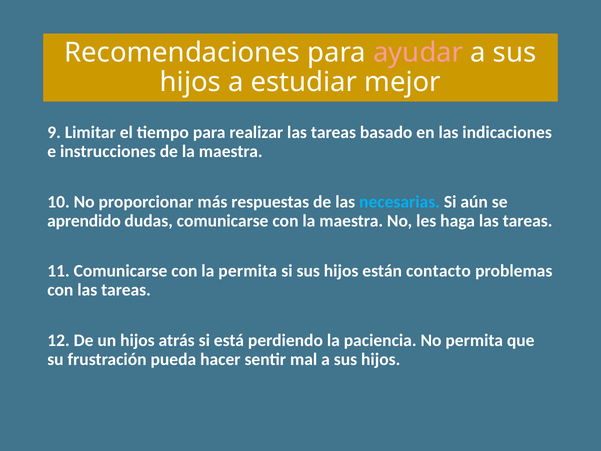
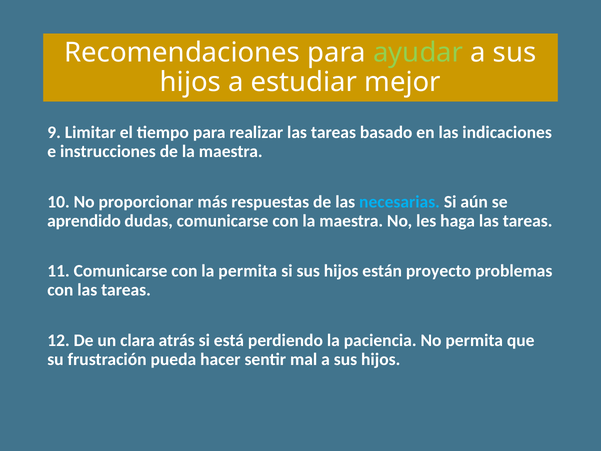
ayudar colour: pink -> light green
contacto: contacto -> proyecto
un hijos: hijos -> clara
